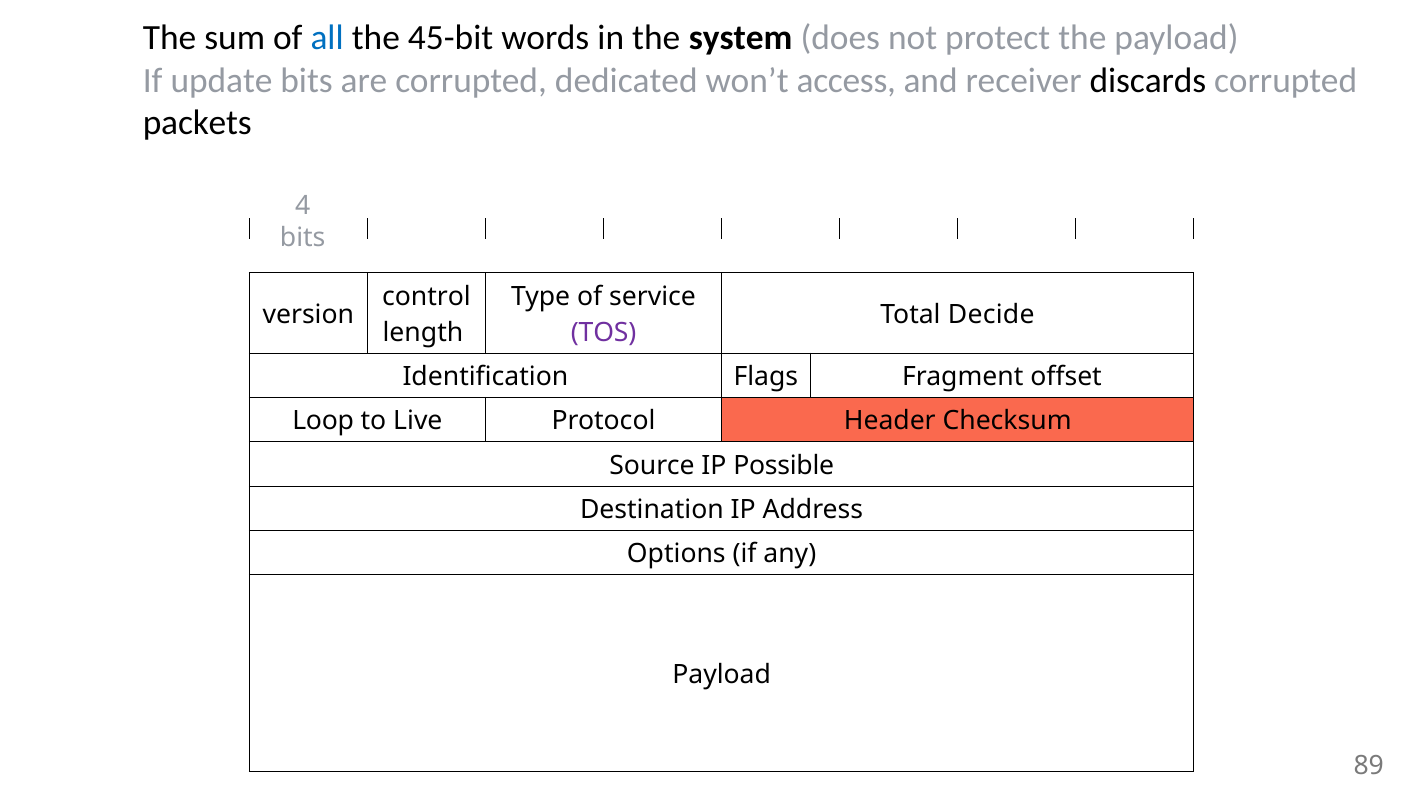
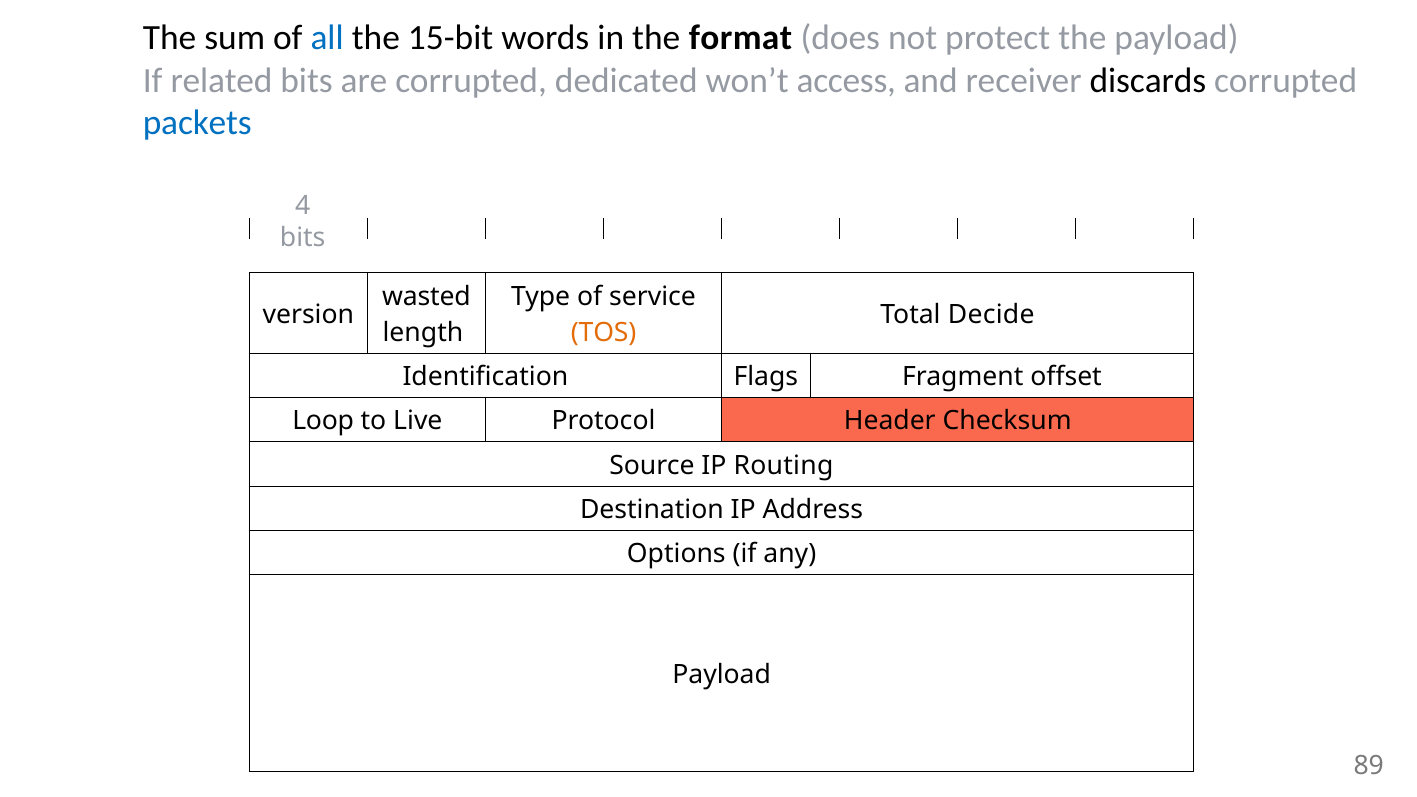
45-bit: 45-bit -> 15-bit
system: system -> format
update: update -> related
packets colour: black -> blue
control: control -> wasted
TOS colour: purple -> orange
Possible: Possible -> Routing
